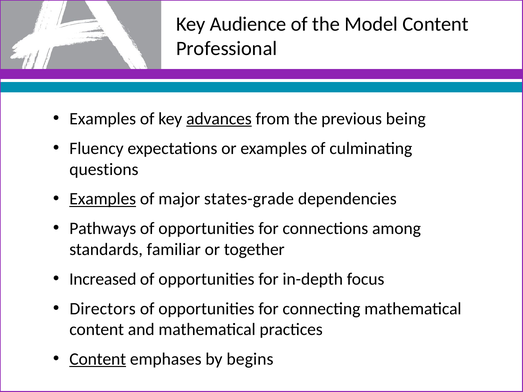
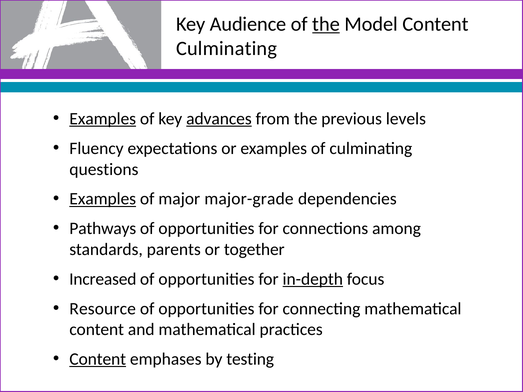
the at (326, 24) underline: none -> present
Professional at (227, 48): Professional -> Culminating
Examples at (103, 119) underline: none -> present
being: being -> levels
states-grade: states-grade -> major-grade
familiar: familiar -> parents
in-depth underline: none -> present
Directors: Directors -> Resource
begins: begins -> testing
